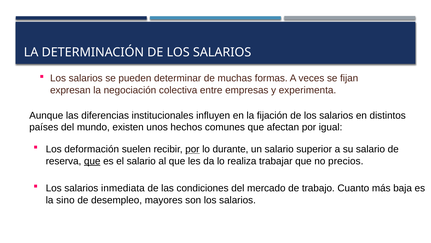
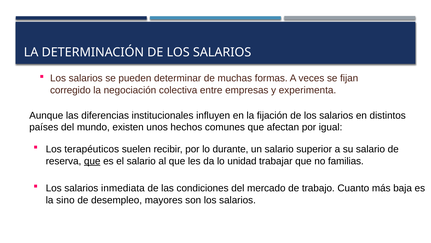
expresan: expresan -> corregido
deformación: deformación -> terapéuticos
por at (192, 149) underline: present -> none
realiza: realiza -> unidad
precios: precios -> familias
